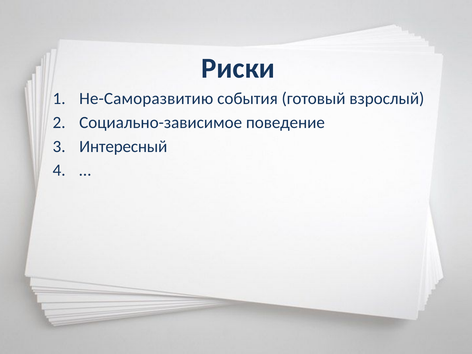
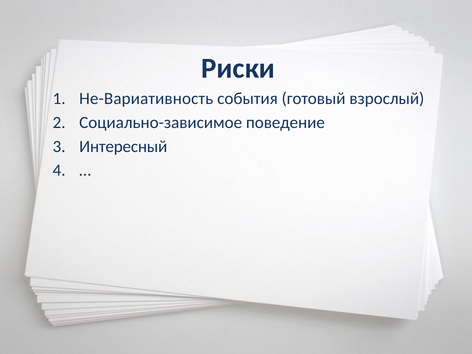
Не-Саморазвитию: Не-Саморазвитию -> Не-Вариативность
